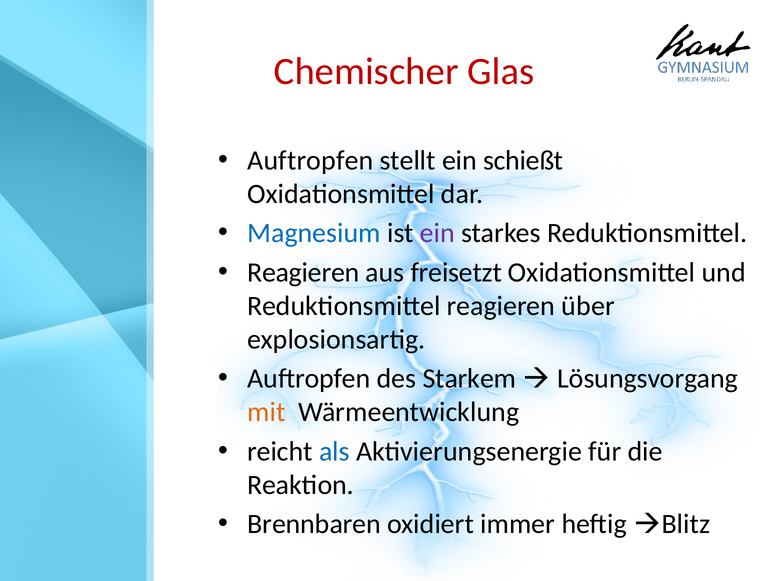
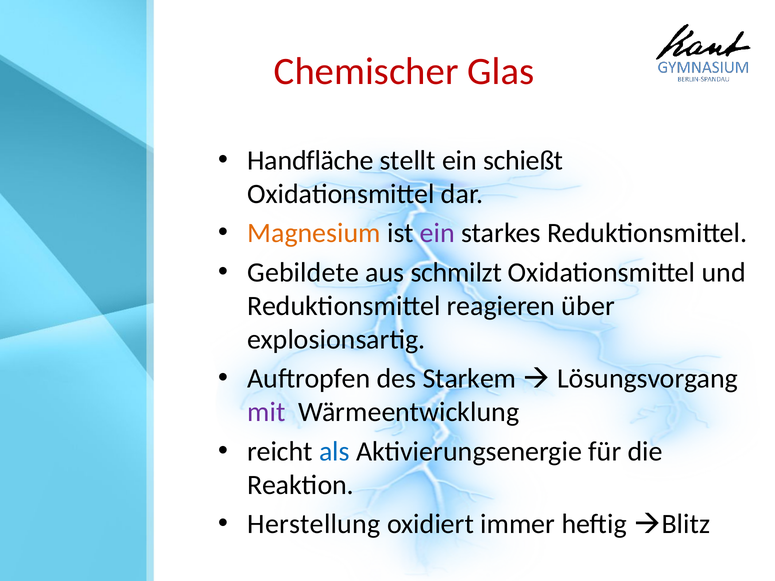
Auftropfen at (310, 161): Auftropfen -> Handfläche
Magnesium colour: blue -> orange
Reagieren at (303, 273): Reagieren -> Gebildete
freisetzt: freisetzt -> schmilzt
mit colour: orange -> purple
Brennbaren: Brennbaren -> Herstellung
